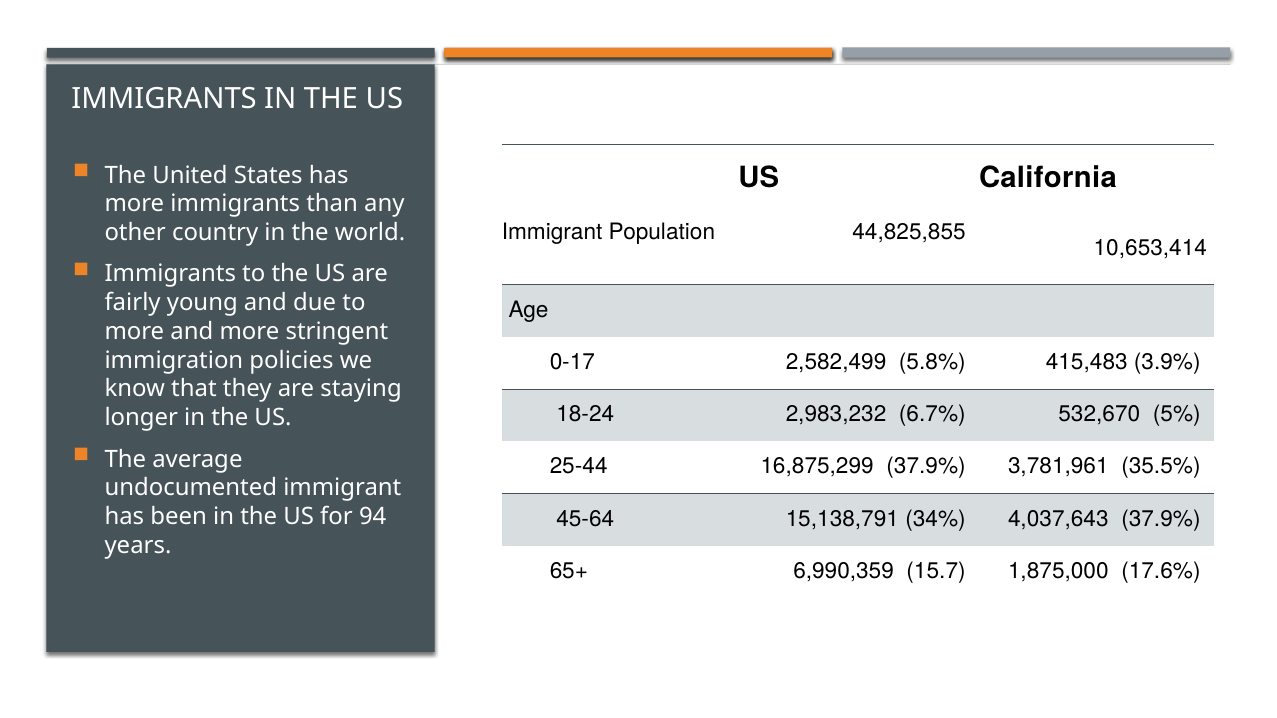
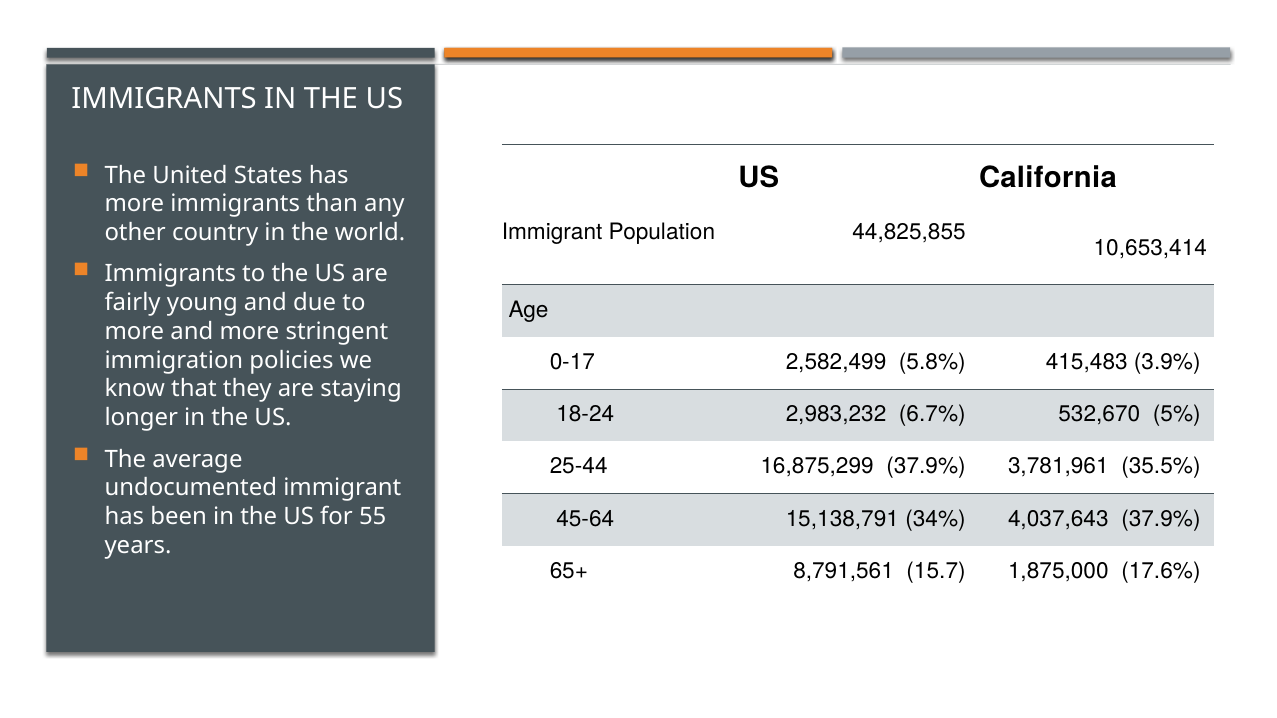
94: 94 -> 55
6,990,359: 6,990,359 -> 8,791,561
